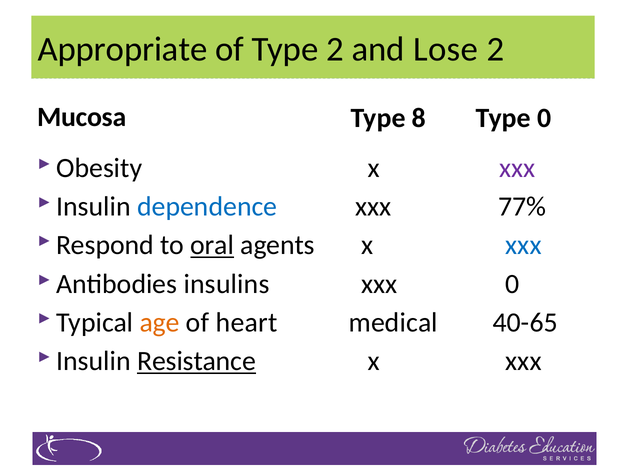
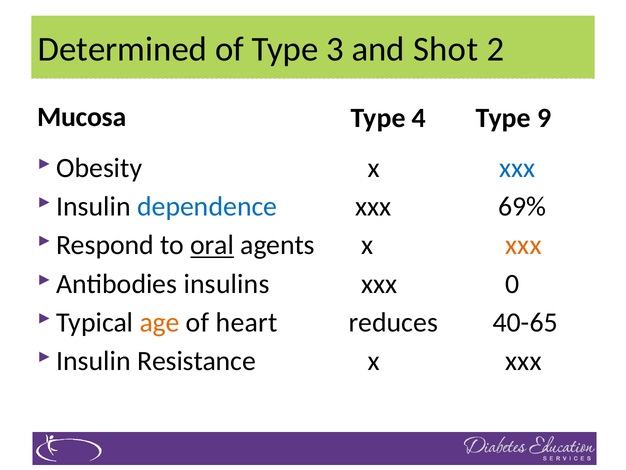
Appropriate: Appropriate -> Determined
Type 2: 2 -> 3
Lose: Lose -> Shot
8: 8 -> 4
Type 0: 0 -> 9
xxx at (517, 168) colour: purple -> blue
77%: 77% -> 69%
xxx at (524, 245) colour: blue -> orange
medical: medical -> reduces
Resistance underline: present -> none
